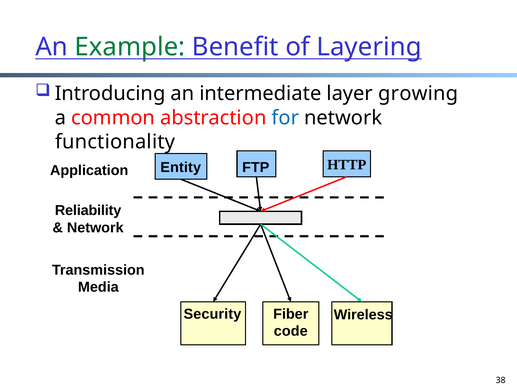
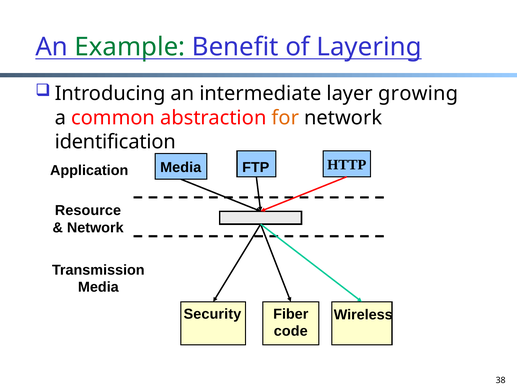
for colour: blue -> orange
functionality: functionality -> identification
Entity at (181, 167): Entity -> Media
Reliability: Reliability -> Resource
